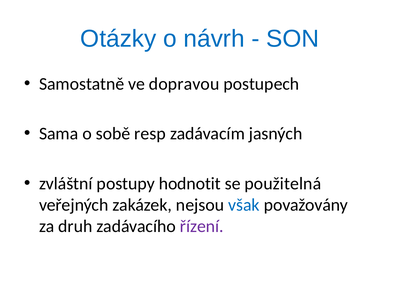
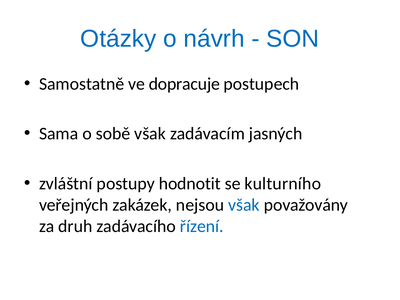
dopravou: dopravou -> dopracuje
sobě resp: resp -> však
použitelná: použitelná -> kulturního
řízení colour: purple -> blue
